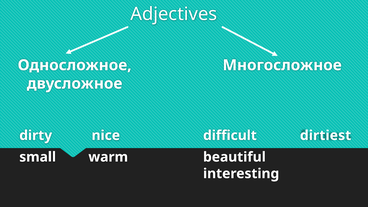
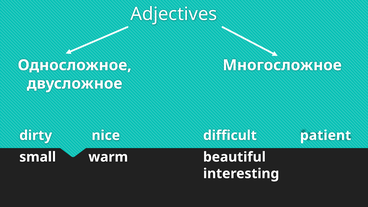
dirtiest: dirtiest -> patient
